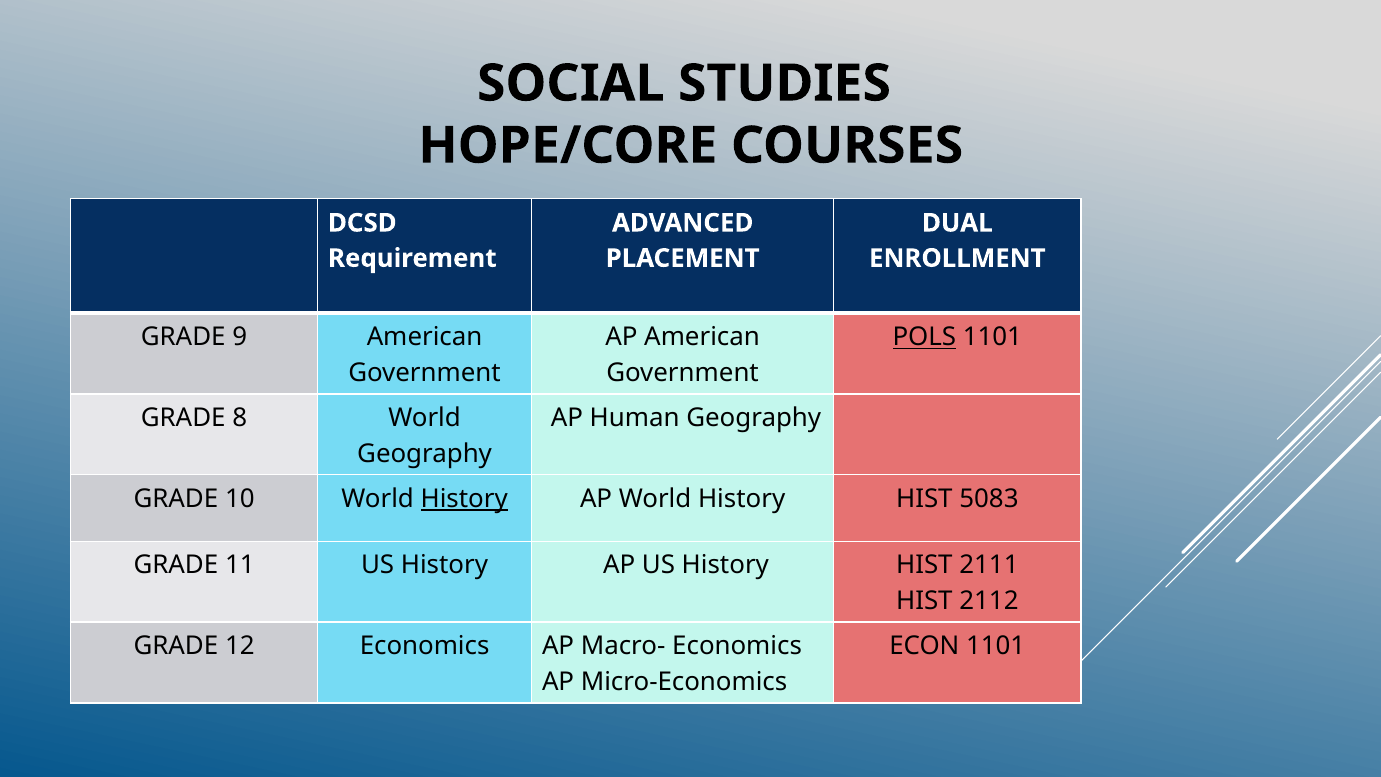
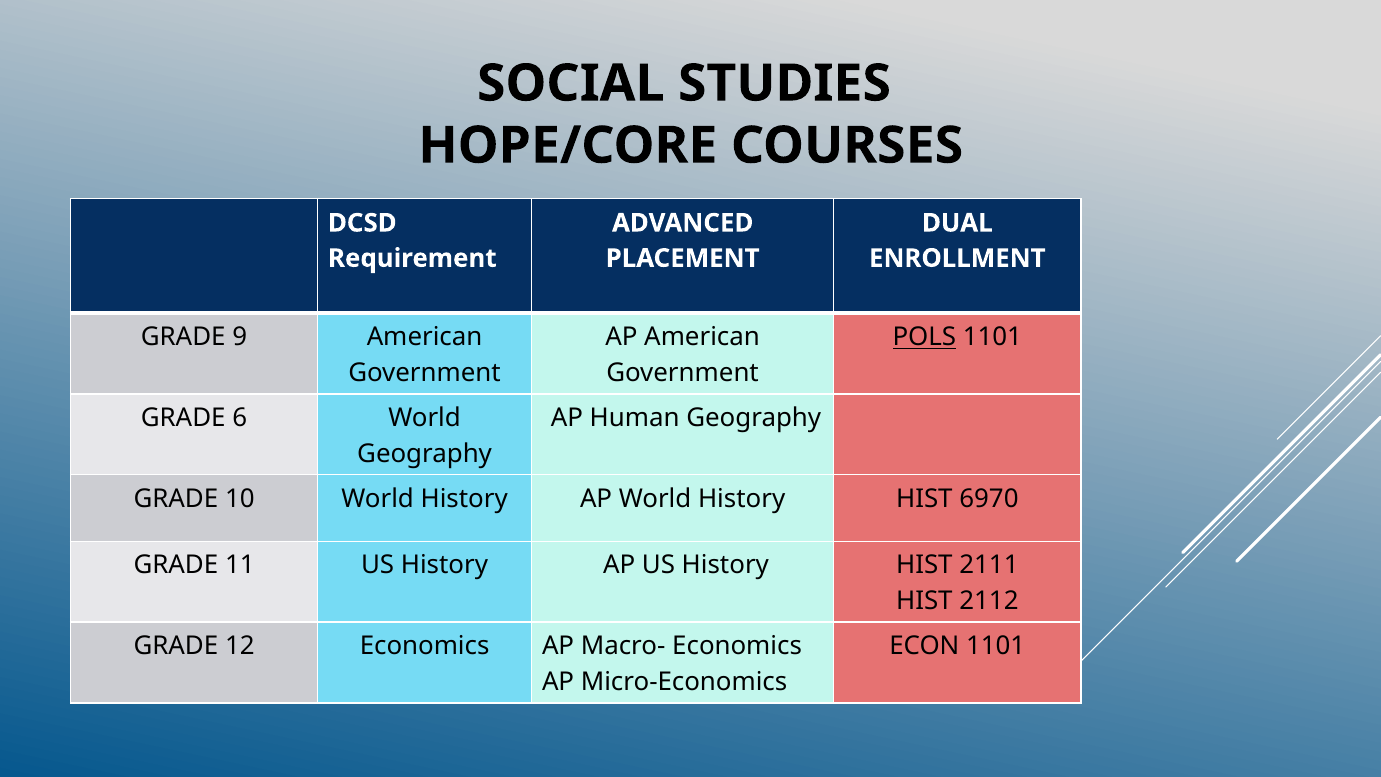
8: 8 -> 6
History at (464, 499) underline: present -> none
5083: 5083 -> 6970
